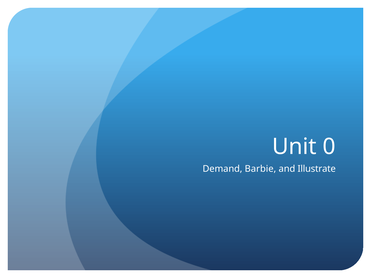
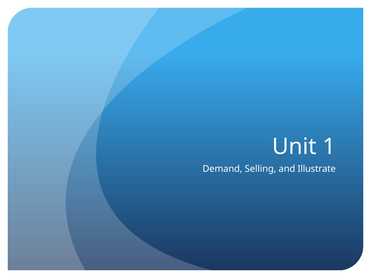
0: 0 -> 1
Barbie: Barbie -> Selling
